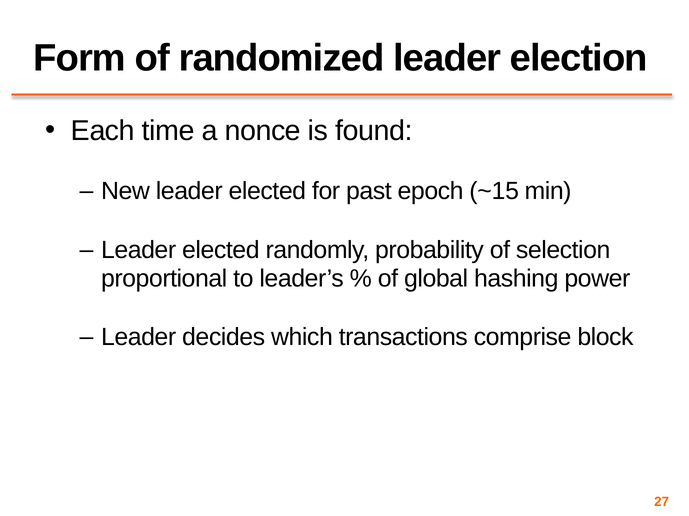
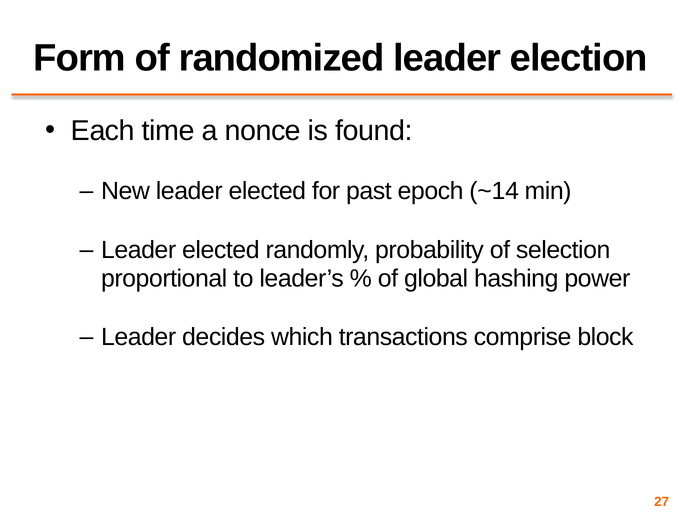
~15: ~15 -> ~14
